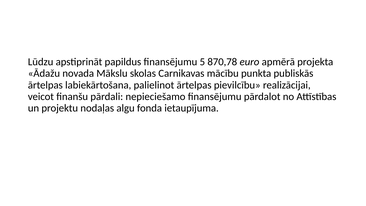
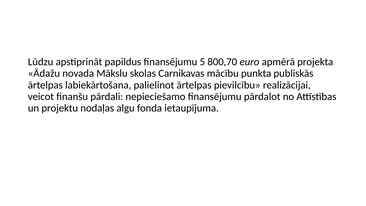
870,78: 870,78 -> 800,70
